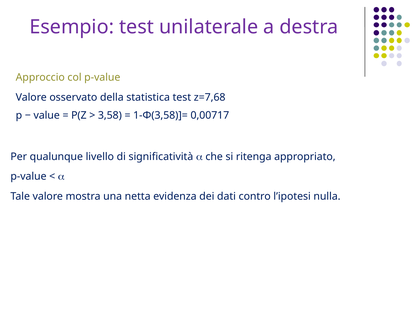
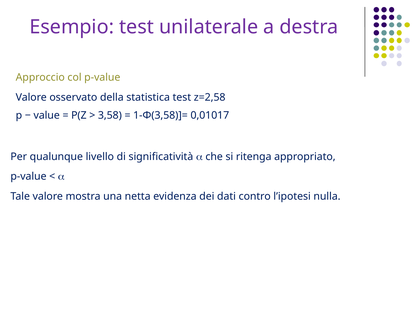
z=7,68: z=7,68 -> z=2,58
0,00717: 0,00717 -> 0,01017
